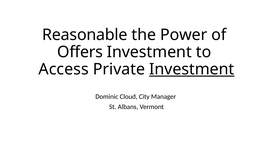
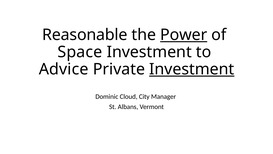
Power underline: none -> present
Offers: Offers -> Space
Access: Access -> Advice
